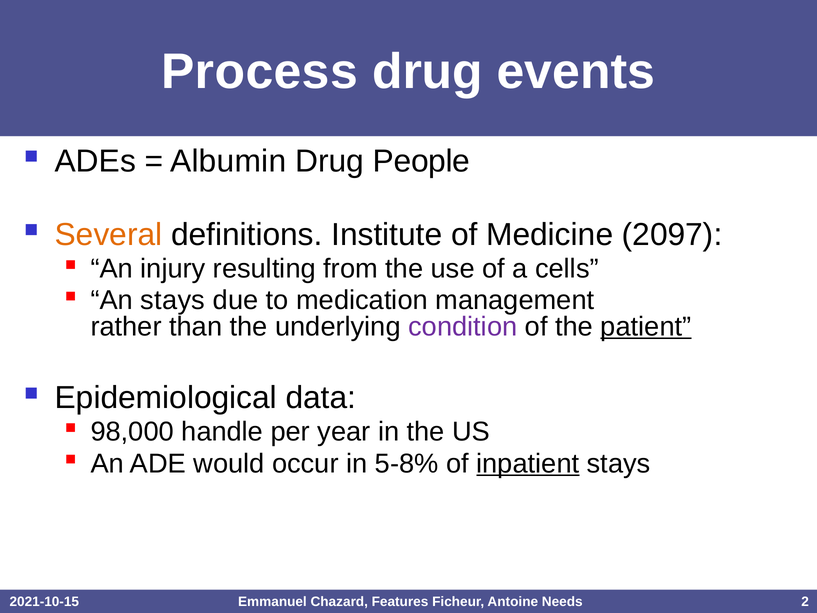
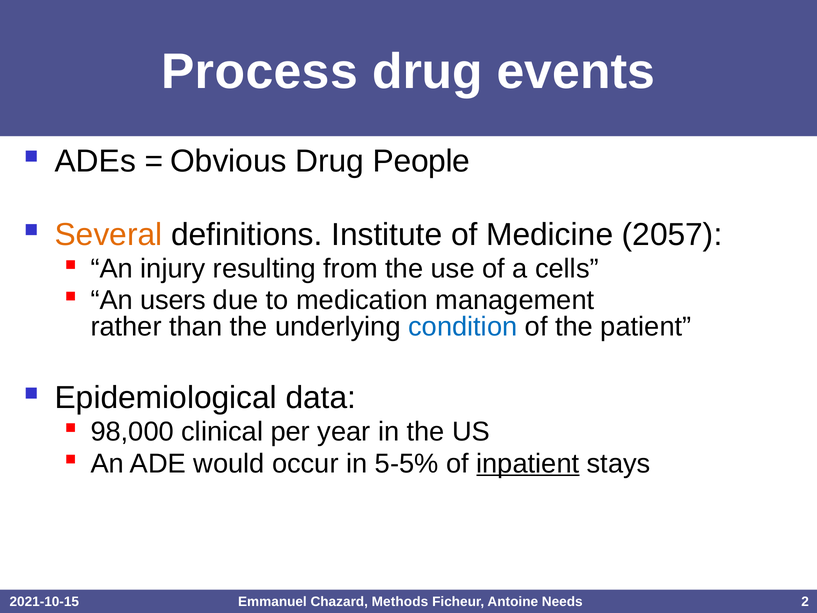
Albumin: Albumin -> Obvious
2097: 2097 -> 2057
An stays: stays -> users
condition colour: purple -> blue
patient underline: present -> none
handle: handle -> clinical
5-8%: 5-8% -> 5-5%
Features: Features -> Methods
